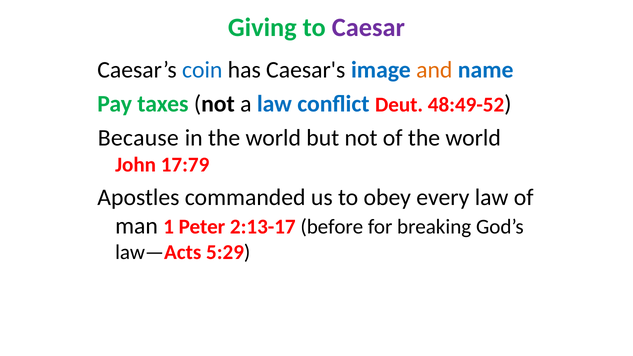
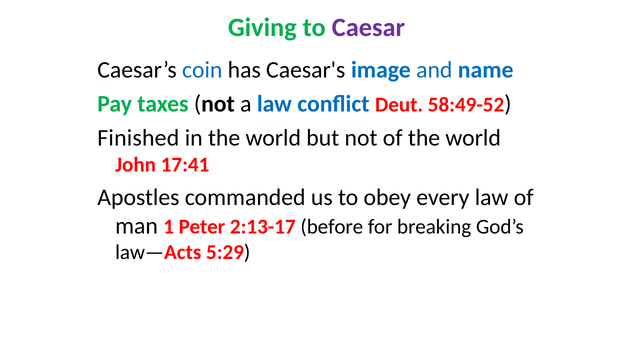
and colour: orange -> blue
48:49-52: 48:49-52 -> 58:49-52
Because: Because -> Finished
17:79: 17:79 -> 17:41
